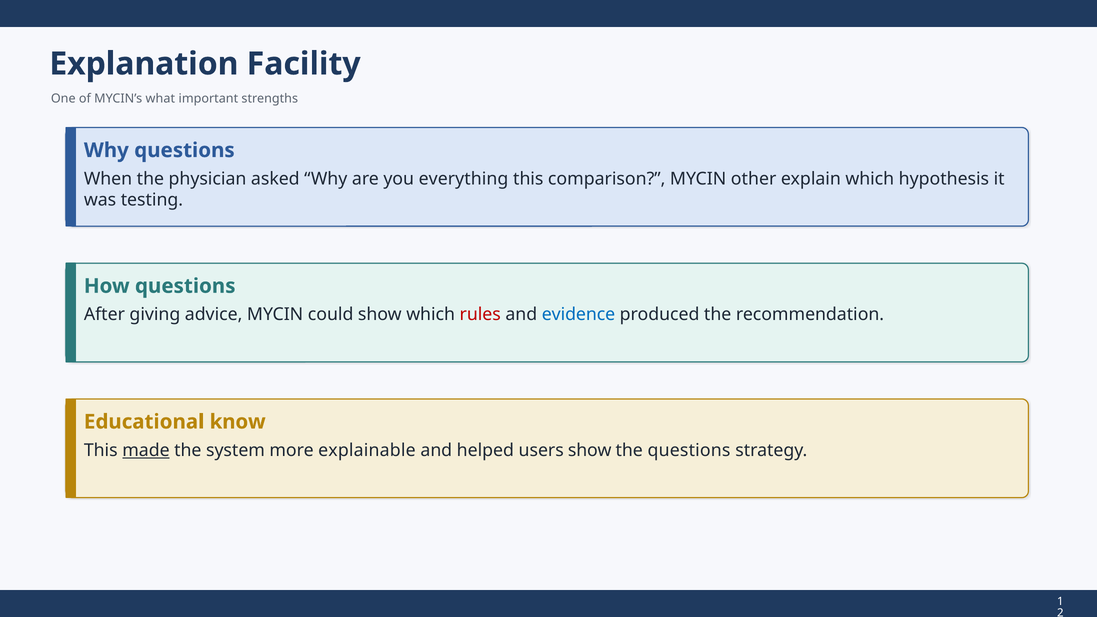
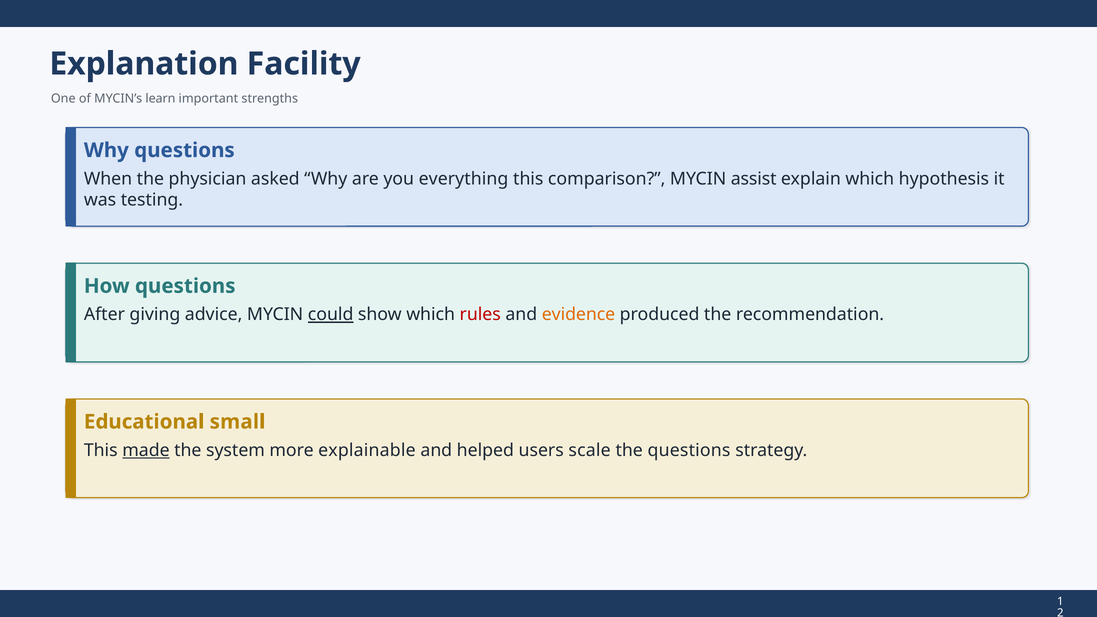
what: what -> learn
other: other -> assist
could underline: none -> present
evidence colour: blue -> orange
know: know -> small
users show: show -> scale
